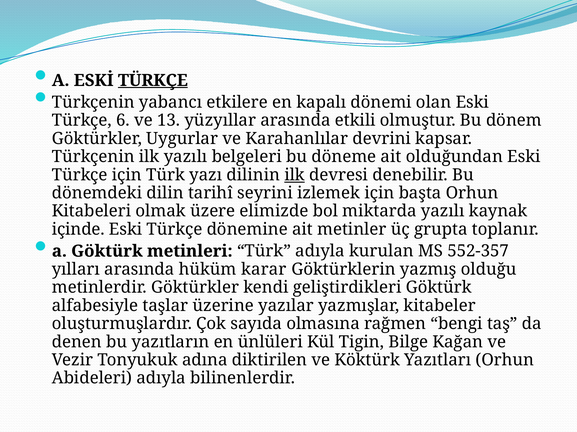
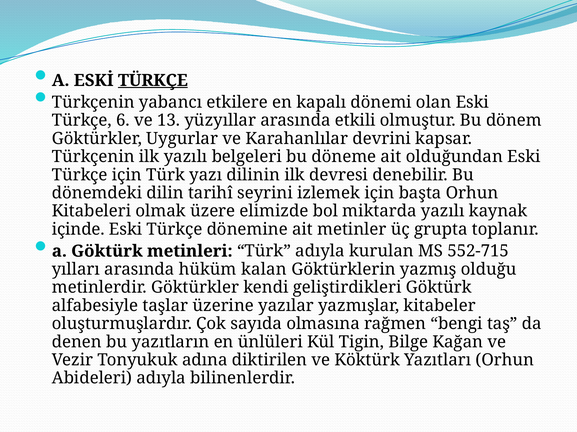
ilk at (295, 175) underline: present -> none
552-357: 552-357 -> 552-715
karar: karar -> kalan
